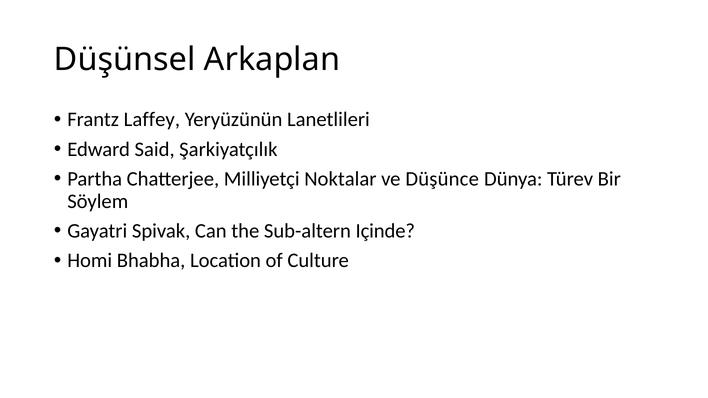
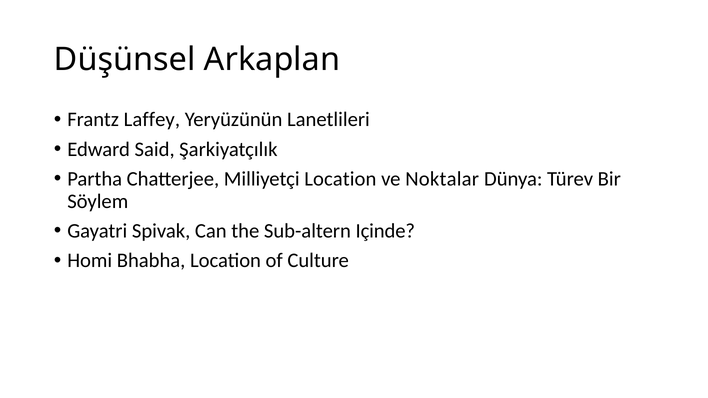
Milliyetçi Noktalar: Noktalar -> Location
Düşünce: Düşünce -> Noktalar
